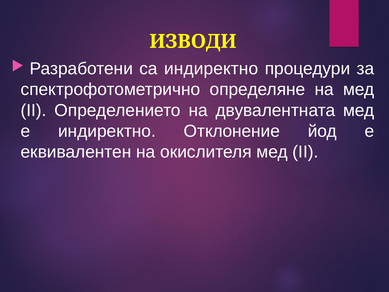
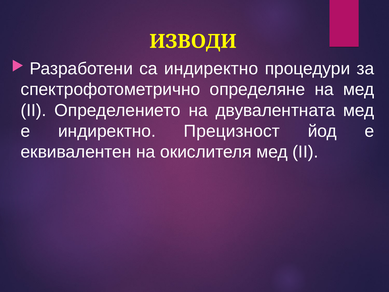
Отклонение: Отклонение -> Прецизност
